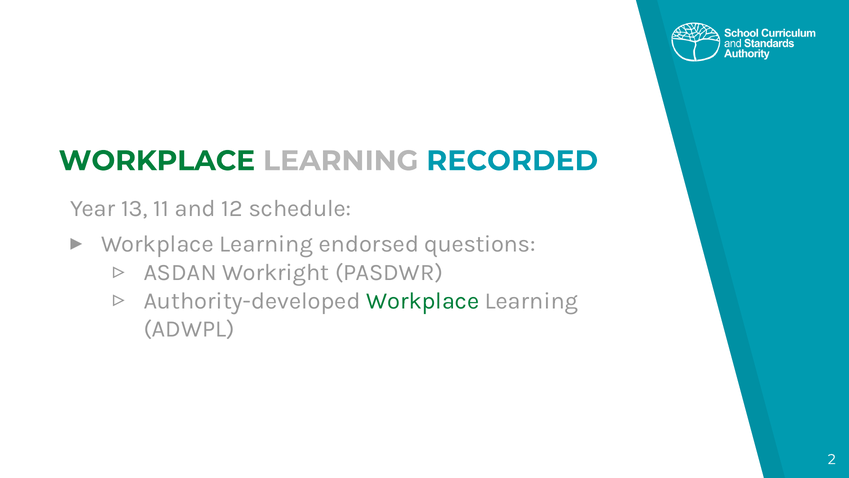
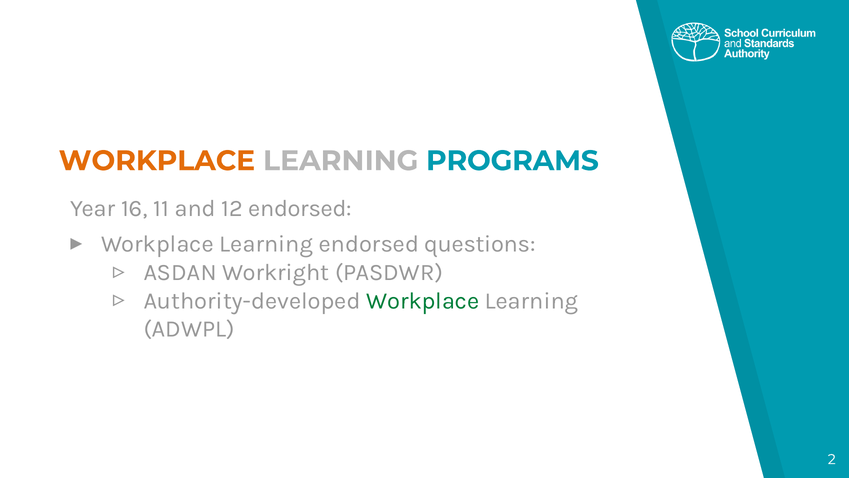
WORKPLACE at (157, 161) colour: green -> orange
RECORDED: RECORDED -> PROGRAMS
13: 13 -> 16
12 schedule: schedule -> endorsed
